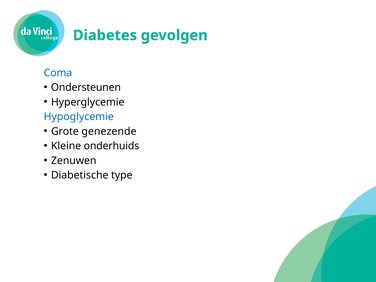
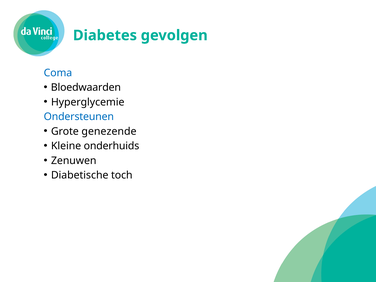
Ondersteunen: Ondersteunen -> Bloedwaarden
Hypoglycemie: Hypoglycemie -> Ondersteunen
type: type -> toch
